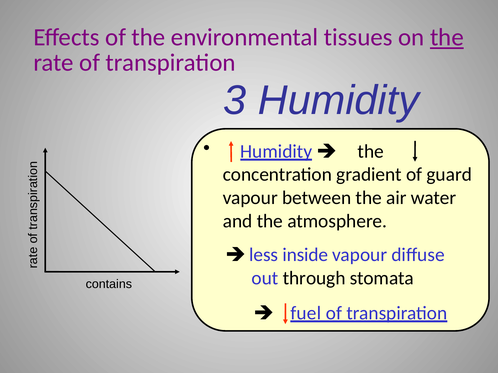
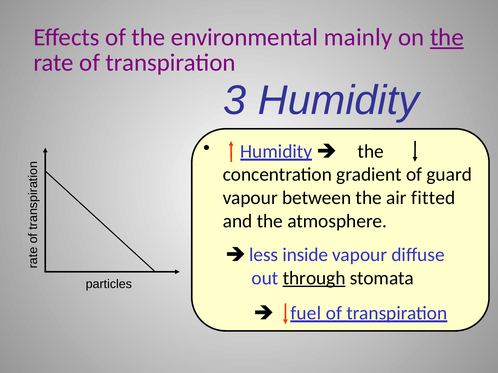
tissues: tissues -> mainly
water: water -> fitted
through underline: none -> present
contains: contains -> particles
